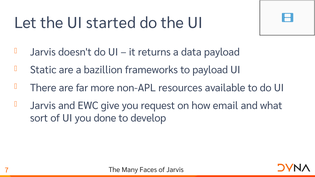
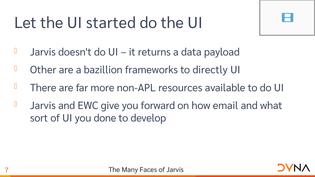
Static: Static -> Other
to payload: payload -> directly
request: request -> forward
